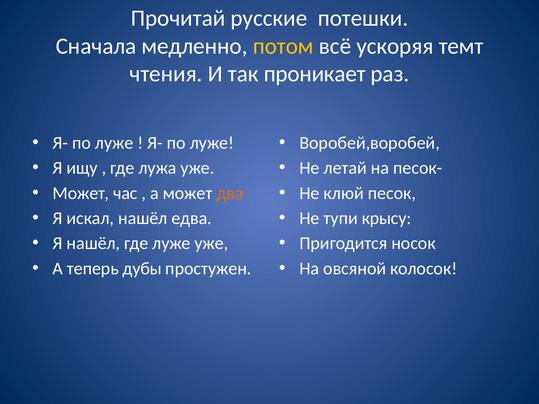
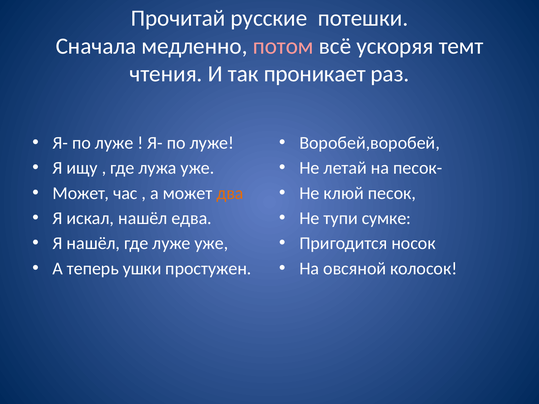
потом colour: yellow -> pink
крысу: крысу -> сумке
дубы: дубы -> ушки
